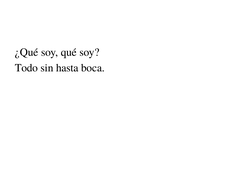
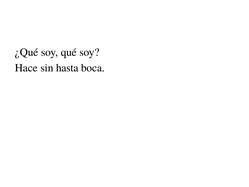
Todo: Todo -> Hace
